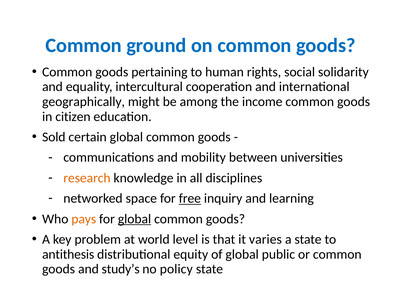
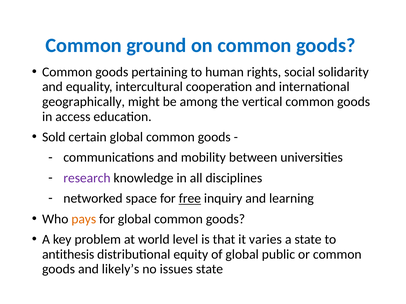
income: income -> vertical
citizen: citizen -> access
research colour: orange -> purple
global at (135, 219) underline: present -> none
study’s: study’s -> likely’s
policy: policy -> issues
